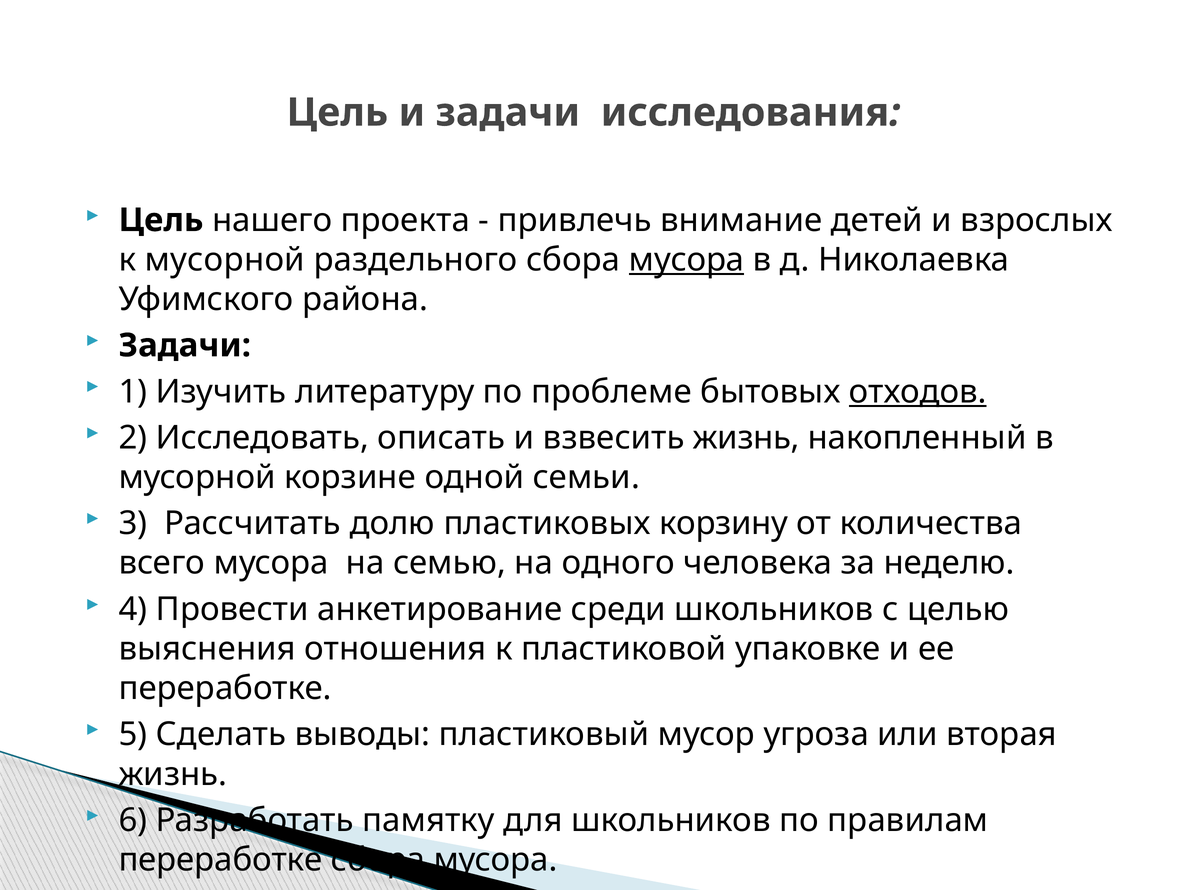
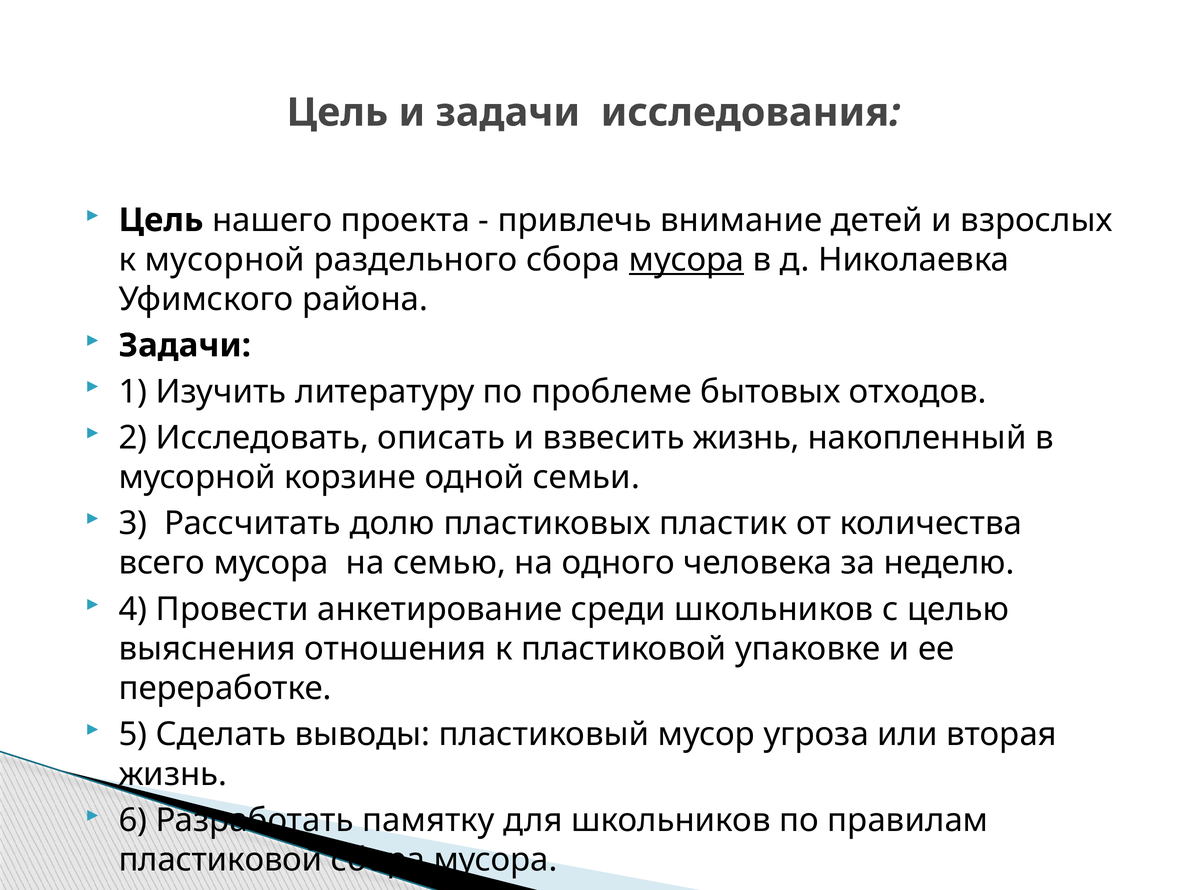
отходов underline: present -> none
корзину: корзину -> пластик
переработке at (220, 860): переработке -> пластиковой
